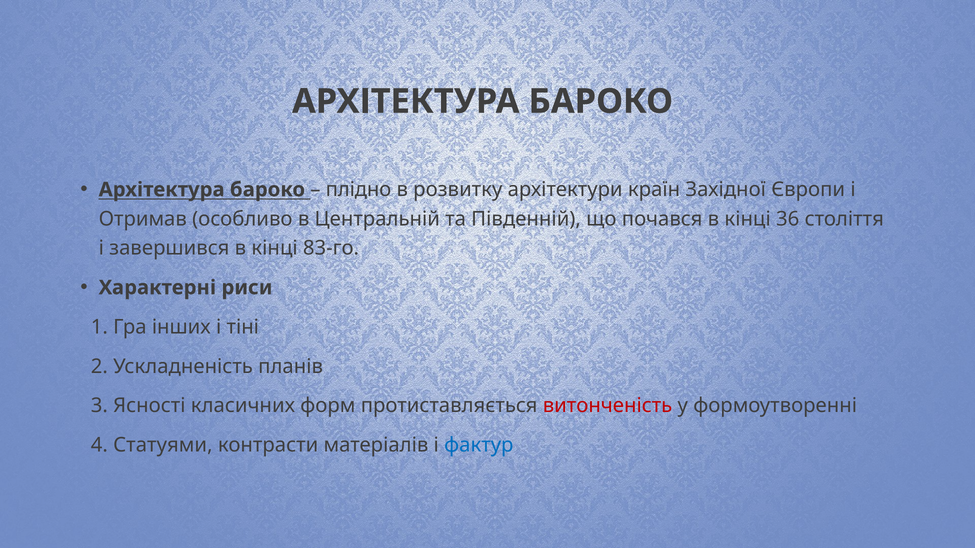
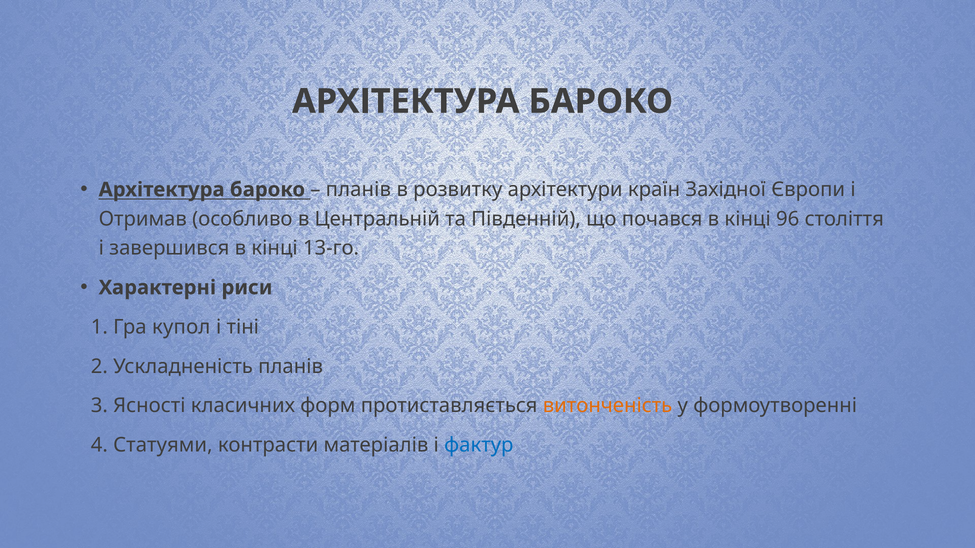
плідно at (359, 190): плідно -> планів
36: 36 -> 96
83-го: 83-го -> 13-го
інших: інших -> купол
витонченість colour: red -> orange
